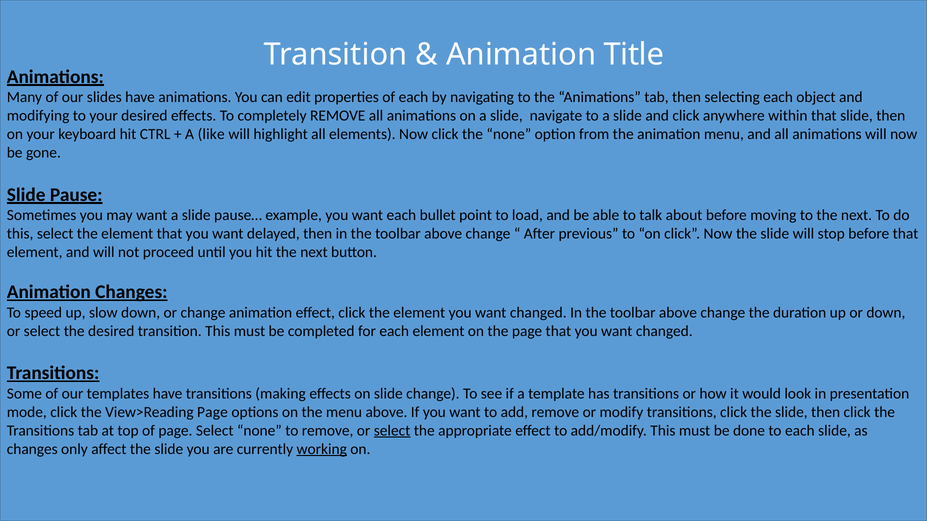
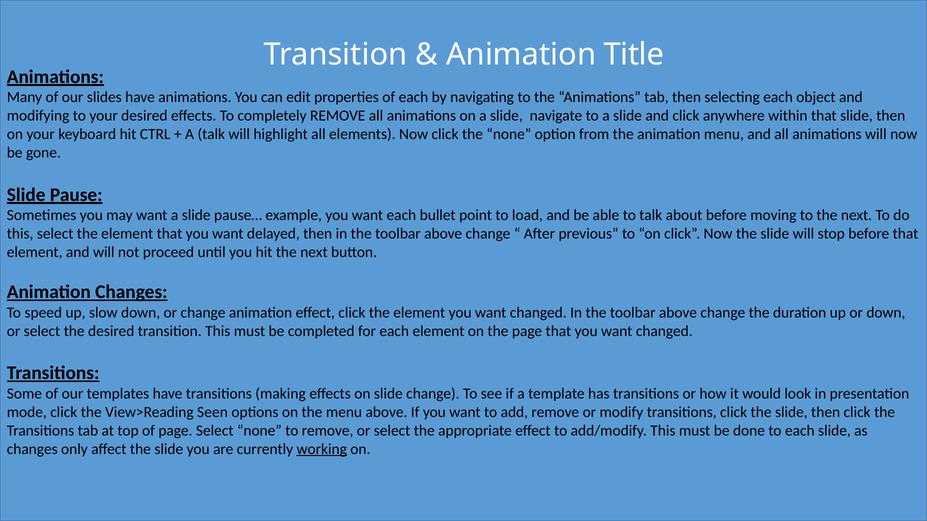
A like: like -> talk
View>Reading Page: Page -> Seen
select at (392, 431) underline: present -> none
